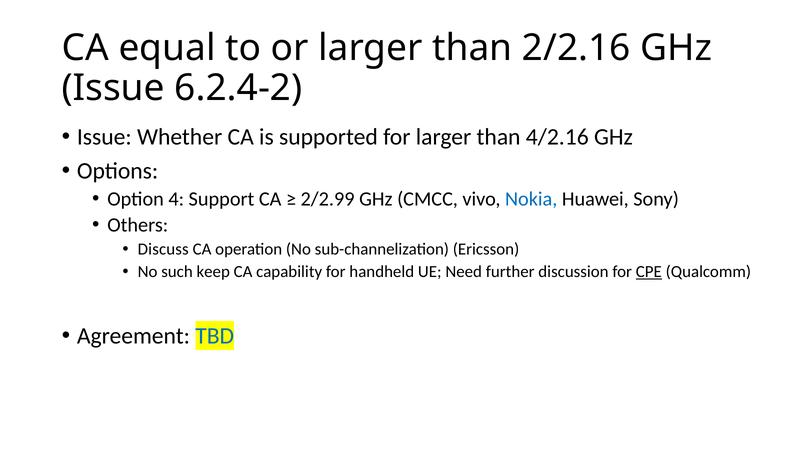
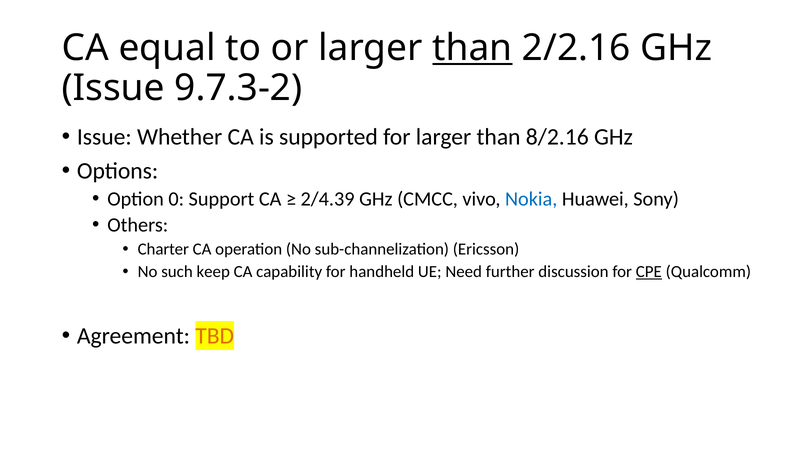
than at (472, 48) underline: none -> present
6.2.4-2: 6.2.4-2 -> 9.7.3-2
4/2.16: 4/2.16 -> 8/2.16
4: 4 -> 0
2/2.99: 2/2.99 -> 2/4.39
Discuss: Discuss -> Charter
TBD colour: blue -> orange
